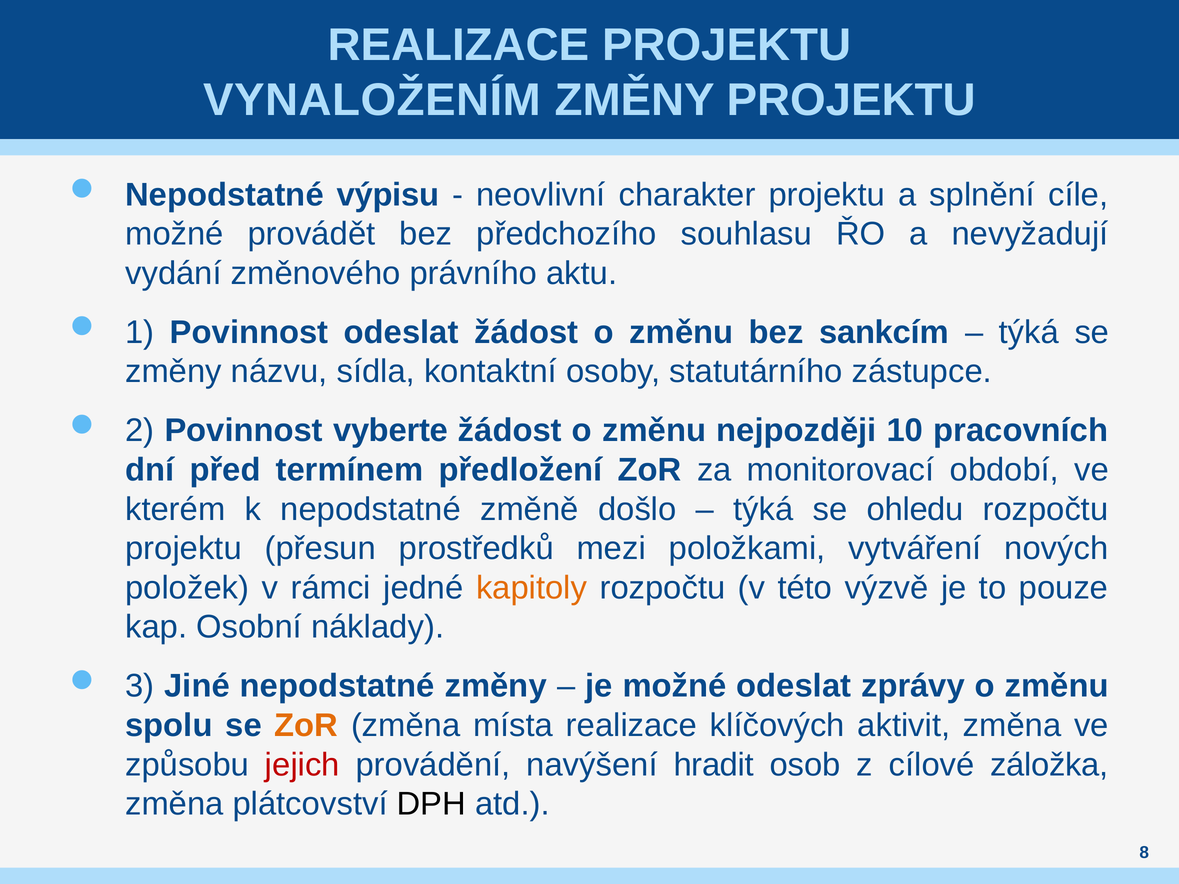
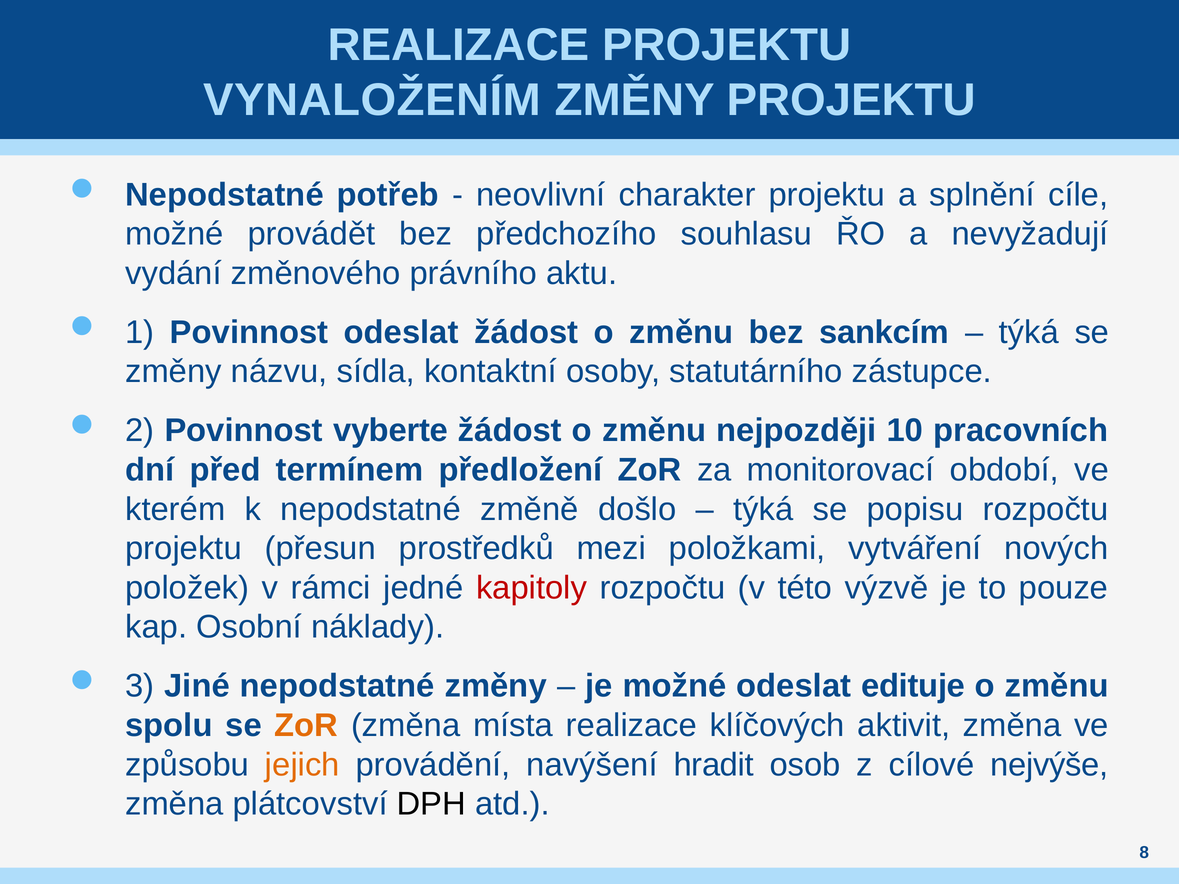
výpisu: výpisu -> potřeb
ohledu: ohledu -> popisu
kapitoly colour: orange -> red
zprávy: zprávy -> edituje
jejich colour: red -> orange
záložka: záložka -> nejvýše
